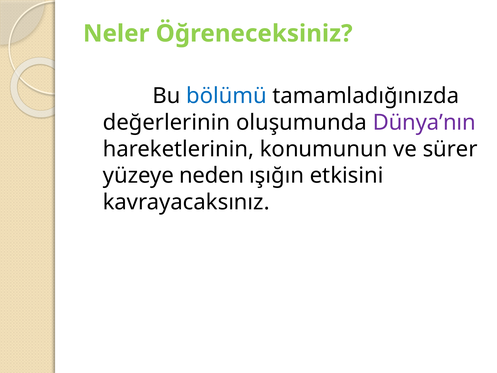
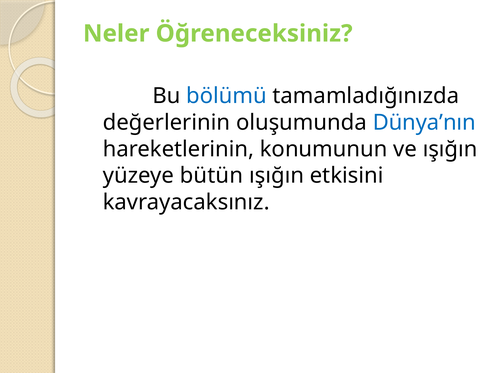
Dünya’nın colour: purple -> blue
ve sürer: sürer -> ışığın
neden: neden -> bütün
